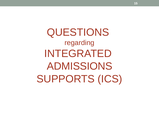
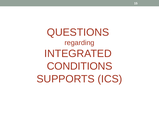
ADMISSIONS: ADMISSIONS -> CONDITIONS
